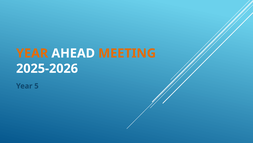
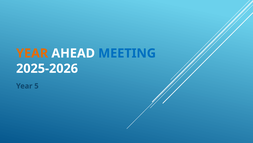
MEETING colour: orange -> blue
